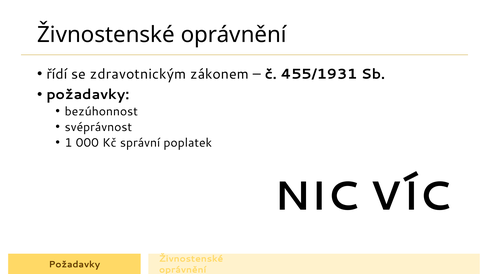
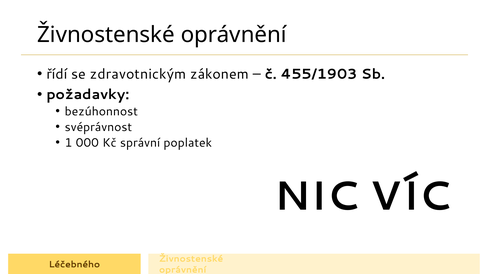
455/1931: 455/1931 -> 455/1903
Požadavky at (74, 265): Požadavky -> Léčebného
